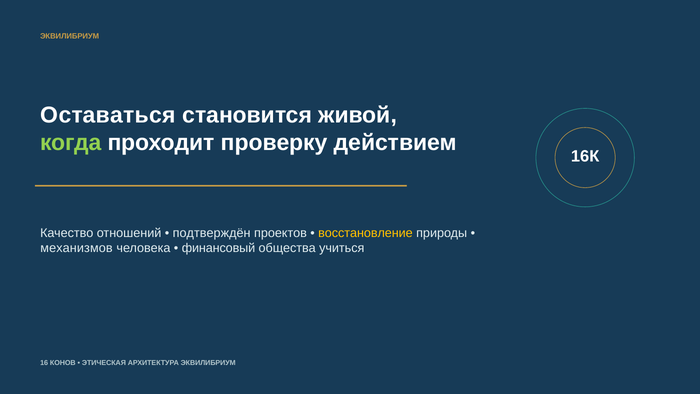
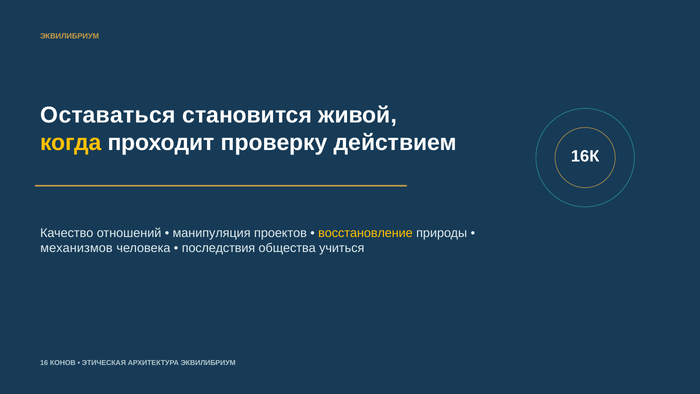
когда colour: light green -> yellow
подтверждён: подтверждён -> манипуляция
финансовый: финансовый -> последствия
